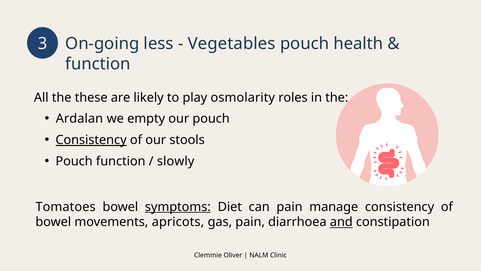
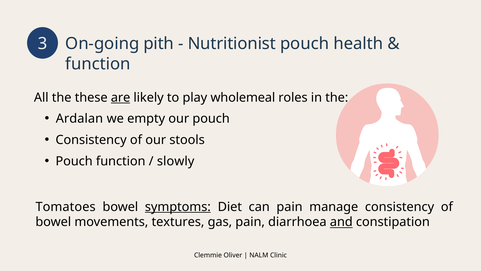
less: less -> pith
Vegetables: Vegetables -> Nutritionist
are underline: none -> present
osmolarity: osmolarity -> wholemeal
Consistency at (91, 140) underline: present -> none
apricots: apricots -> textures
